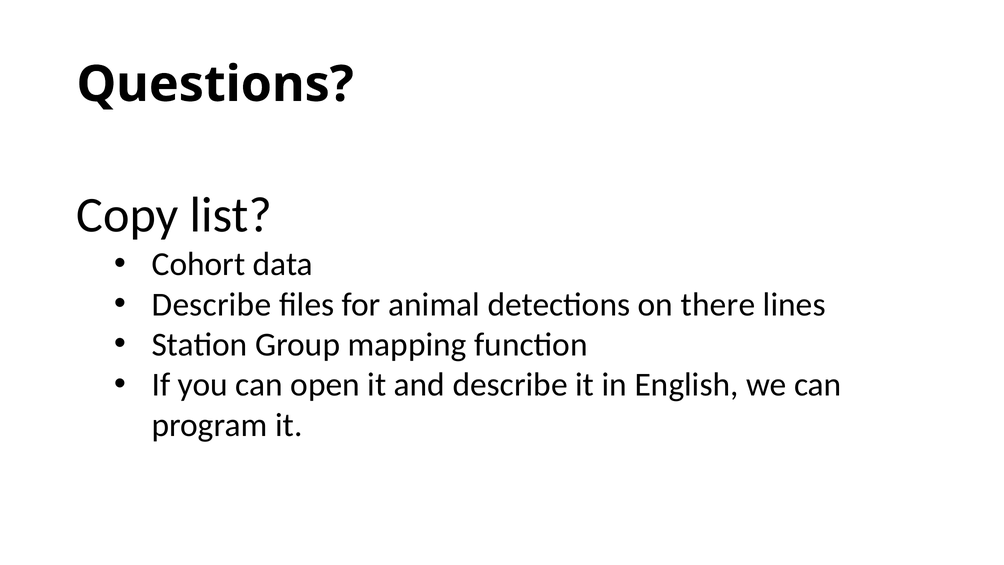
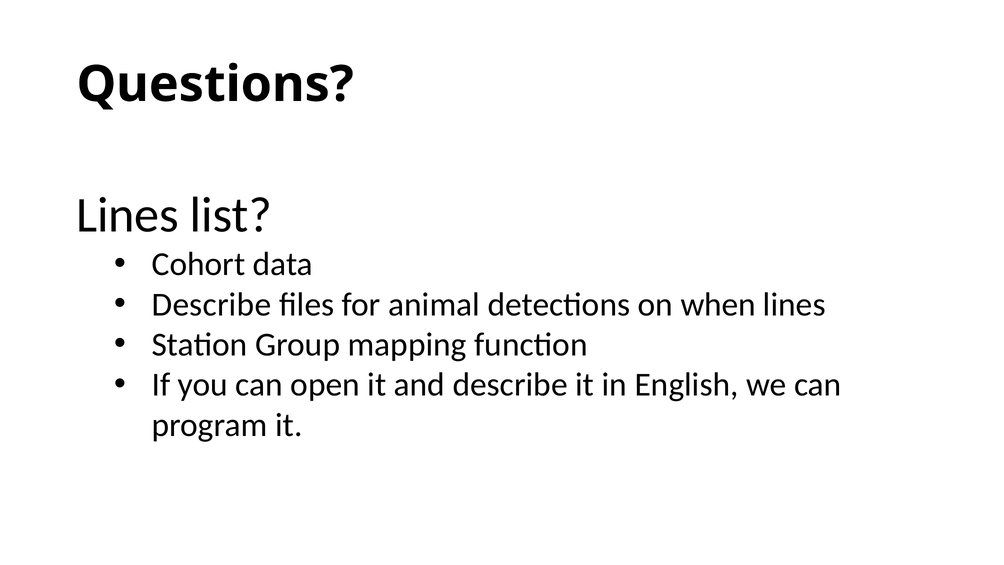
Copy at (127, 215): Copy -> Lines
there: there -> when
